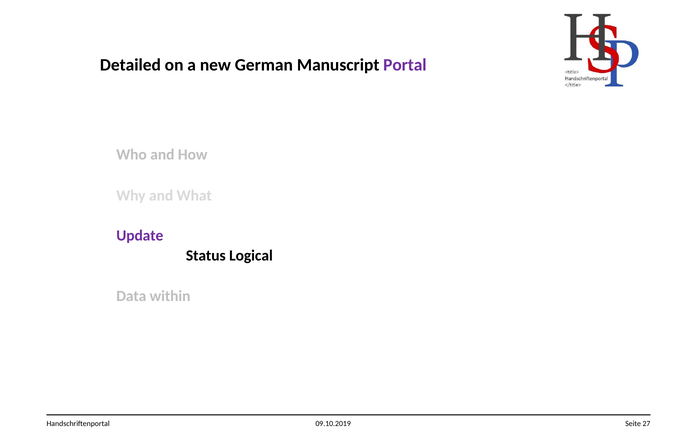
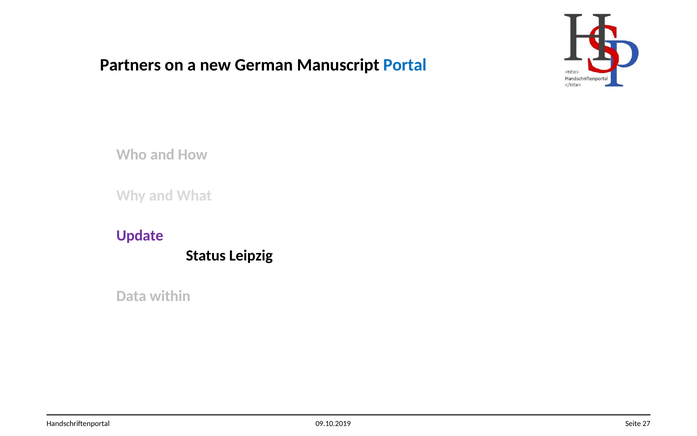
Detailed: Detailed -> Partners
Portal colour: purple -> blue
Logical: Logical -> Leipzig
